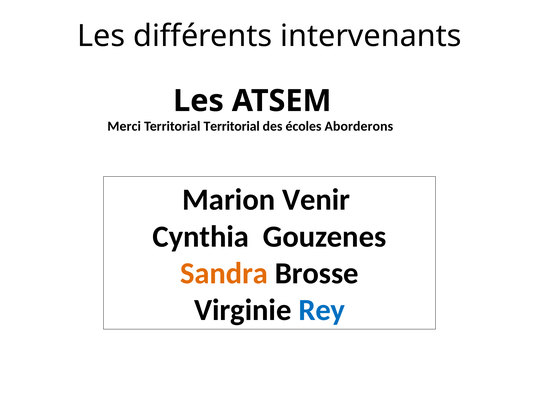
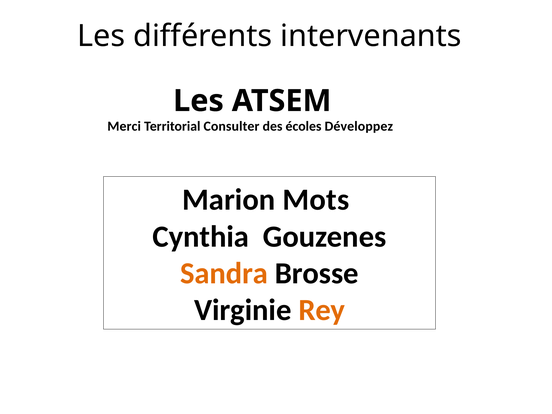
Territorial Territorial: Territorial -> Consulter
Aborderons: Aborderons -> Développez
Venir: Venir -> Mots
Rey colour: blue -> orange
